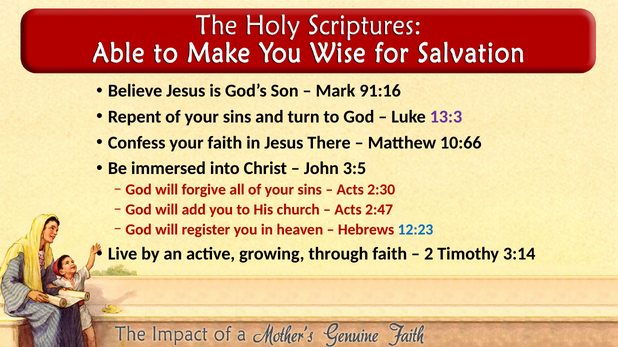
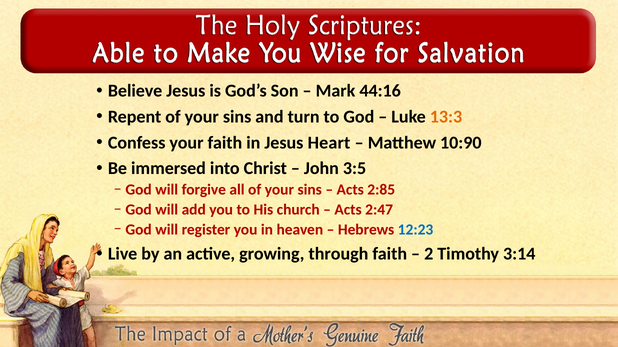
91:16: 91:16 -> 44:16
13:3 colour: purple -> orange
There: There -> Heart
10:66: 10:66 -> 10:90
2:30: 2:30 -> 2:85
